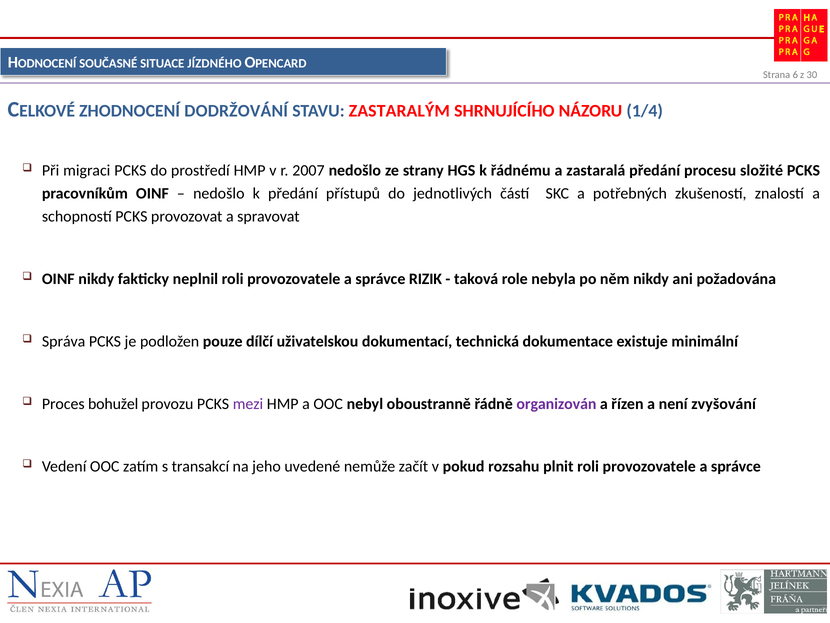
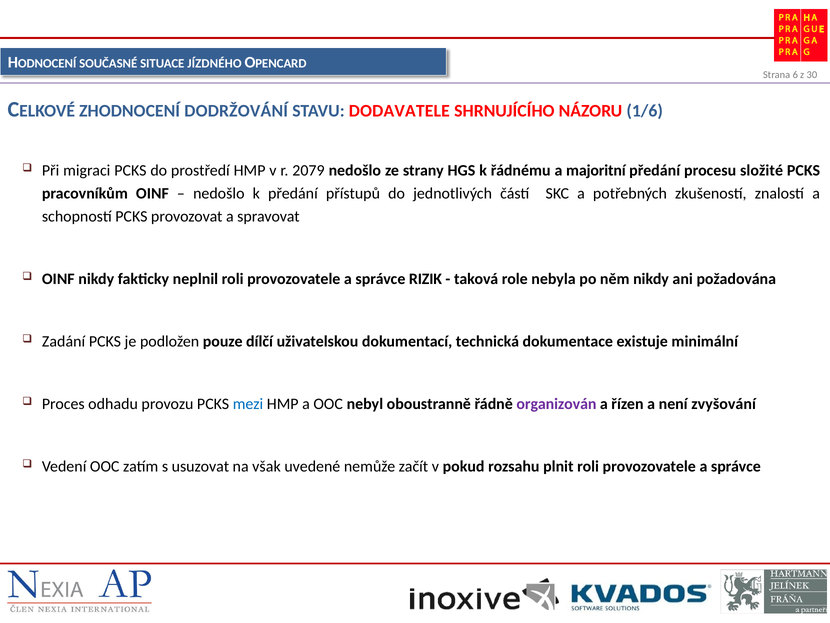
ZASTARALÝM: ZASTARALÝM -> DODAVATELE
1/4: 1/4 -> 1/6
2007: 2007 -> 2079
zastaralá: zastaralá -> majoritní
Správa: Správa -> Zadání
bohužel: bohužel -> odhadu
mezi colour: purple -> blue
transakcí: transakcí -> usuzovat
jeho: jeho -> však
